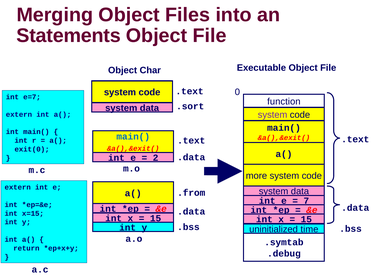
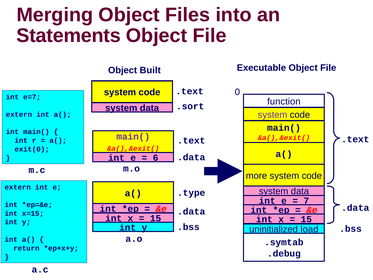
Char: Char -> Built
main( at (133, 136) colour: blue -> purple
2: 2 -> 6
.from: .from -> .type
time: time -> load
